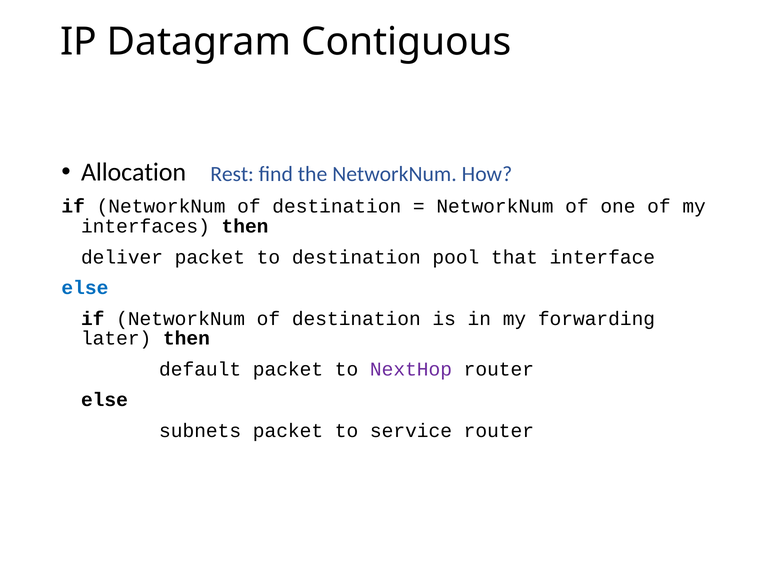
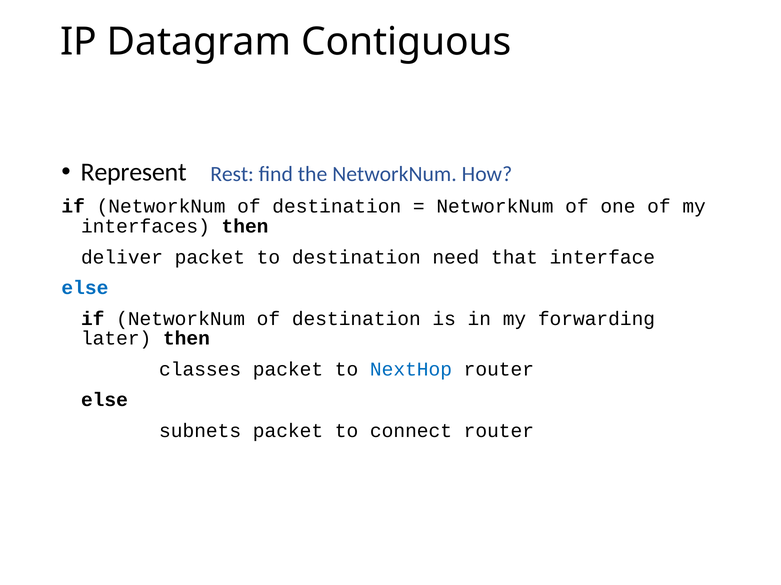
Allocation: Allocation -> Represent
pool: pool -> need
default: default -> classes
NextHop colour: purple -> blue
service: service -> connect
